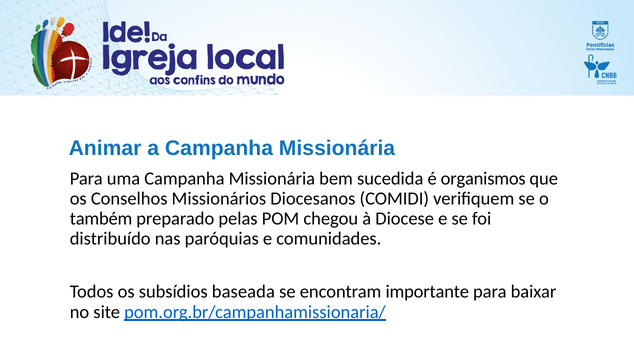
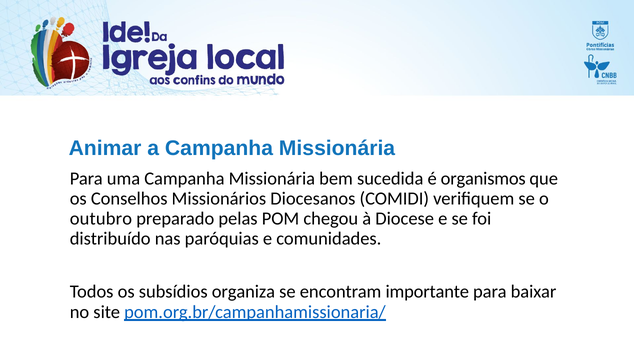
também: também -> outubro
baseada: baseada -> organiza
